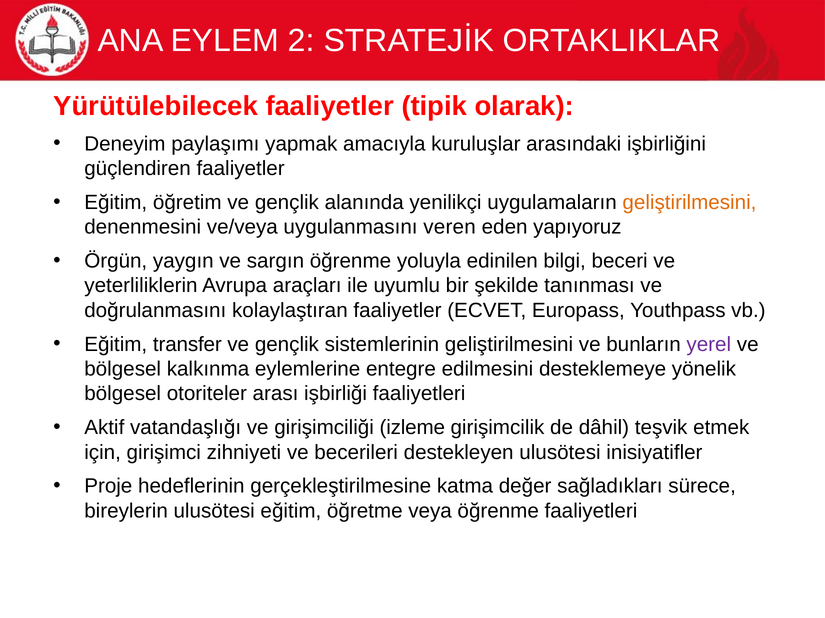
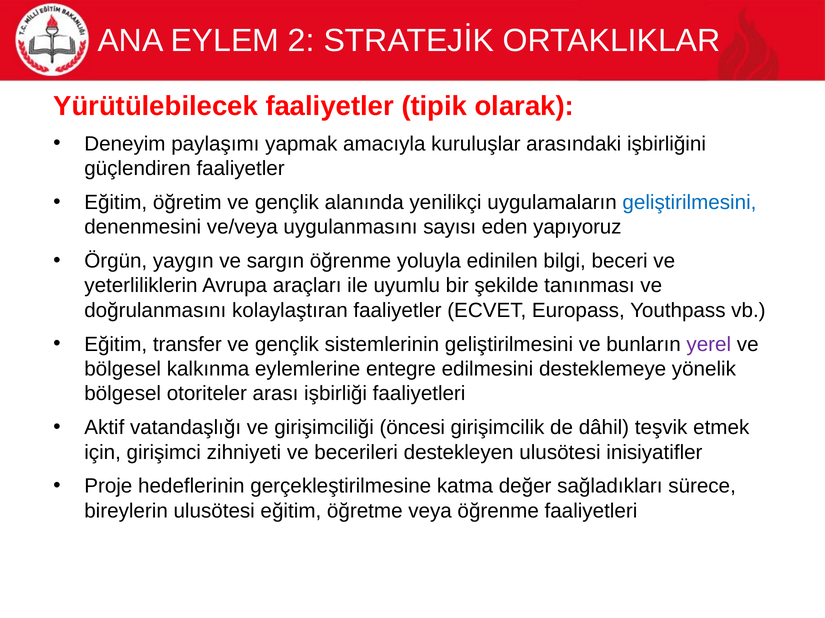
geliştirilmesini at (689, 203) colour: orange -> blue
veren: veren -> sayısı
izleme: izleme -> öncesi
